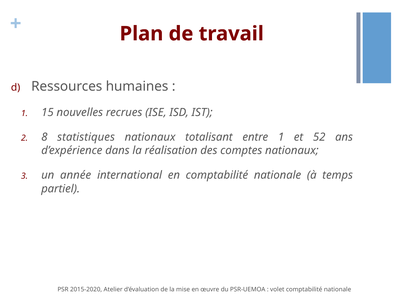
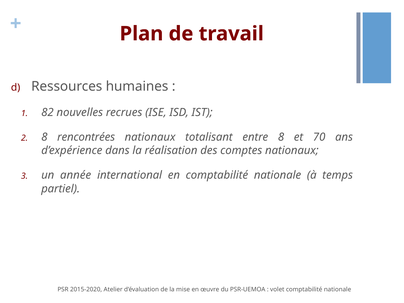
15: 15 -> 82
statistiques: statistiques -> rencontrées
entre 1: 1 -> 8
52: 52 -> 70
